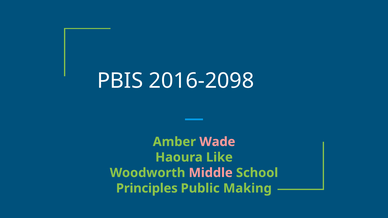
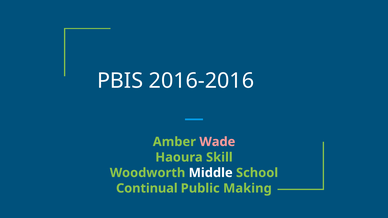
2016-2098: 2016-2098 -> 2016-2016
Like: Like -> Skill
Middle colour: pink -> white
Principles: Principles -> Continual
